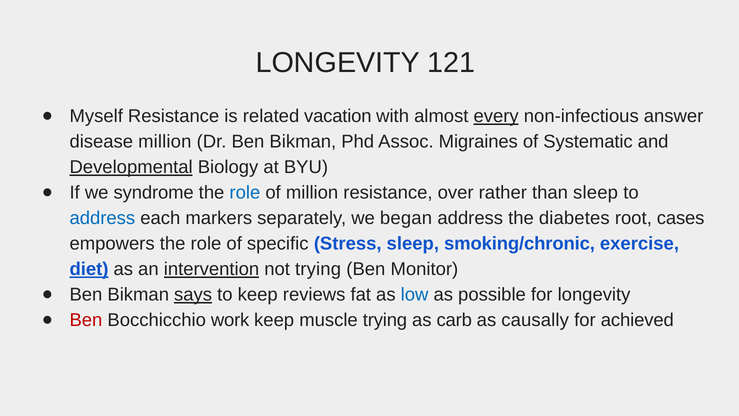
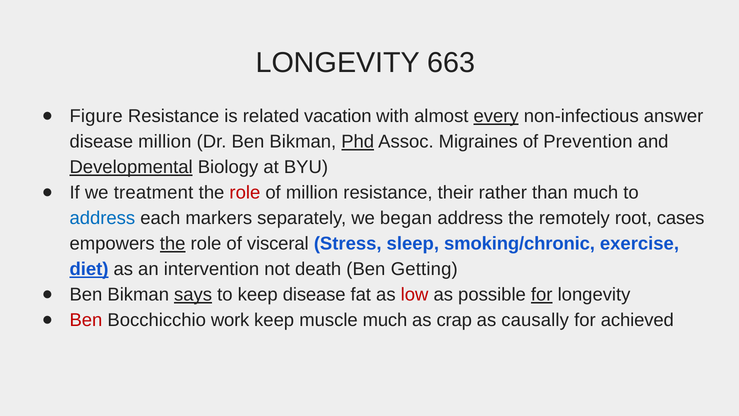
121: 121 -> 663
Myself: Myself -> Figure
Phd underline: none -> present
Systematic: Systematic -> Prevention
syndrome: syndrome -> treatment
role at (245, 193) colour: blue -> red
over: over -> their
than sleep: sleep -> much
diabetes: diabetes -> remotely
the at (173, 244) underline: none -> present
specific: specific -> visceral
intervention underline: present -> none
not trying: trying -> death
Monitor: Monitor -> Getting
keep reviews: reviews -> disease
low colour: blue -> red
for at (542, 295) underline: none -> present
muscle trying: trying -> much
carb: carb -> crap
